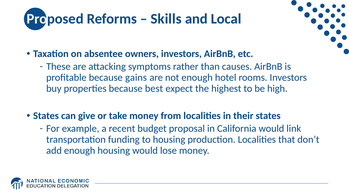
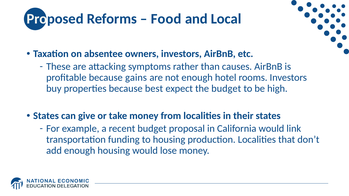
Skills: Skills -> Food
the highest: highest -> budget
